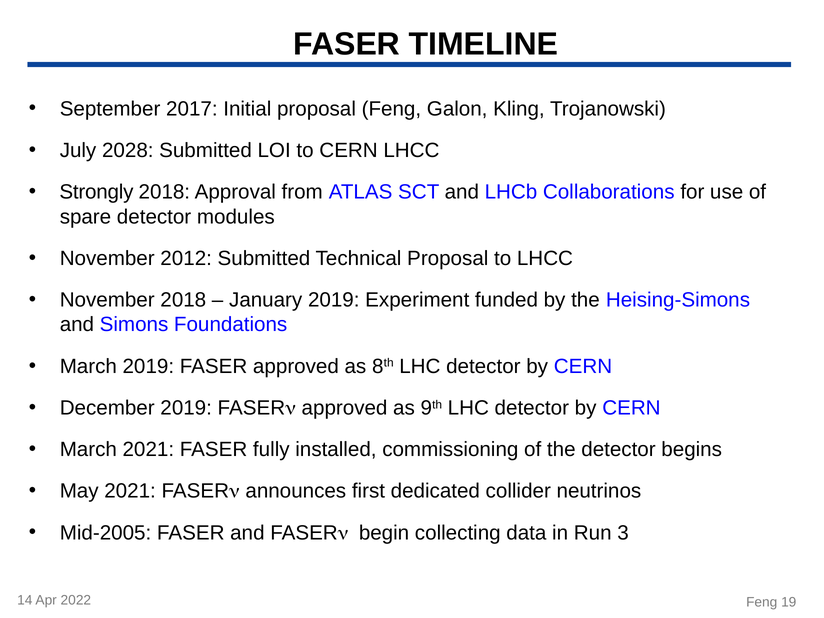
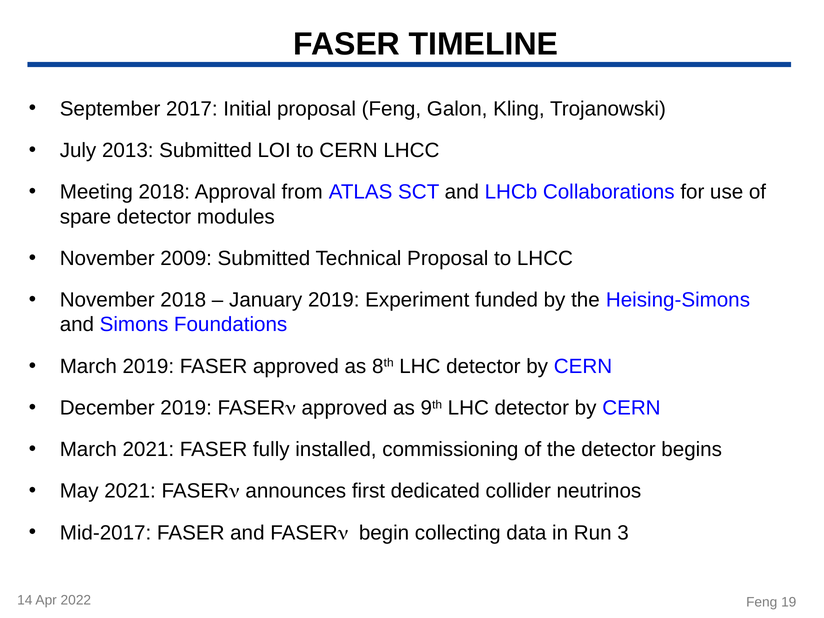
2028: 2028 -> 2013
Strongly: Strongly -> Meeting
2012: 2012 -> 2009
Mid-2005: Mid-2005 -> Mid-2017
